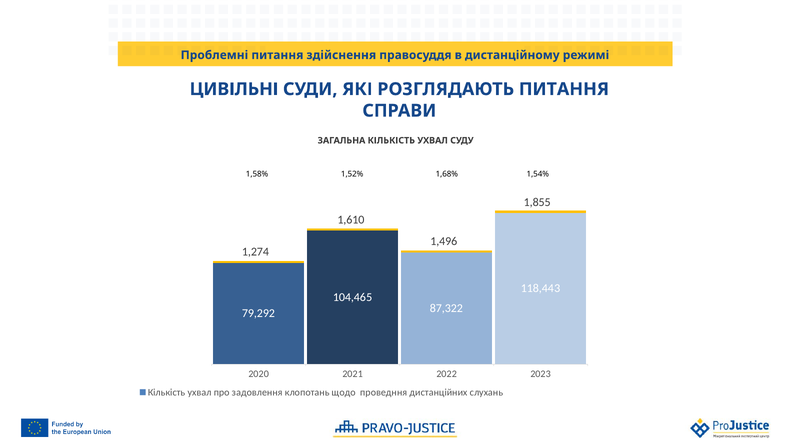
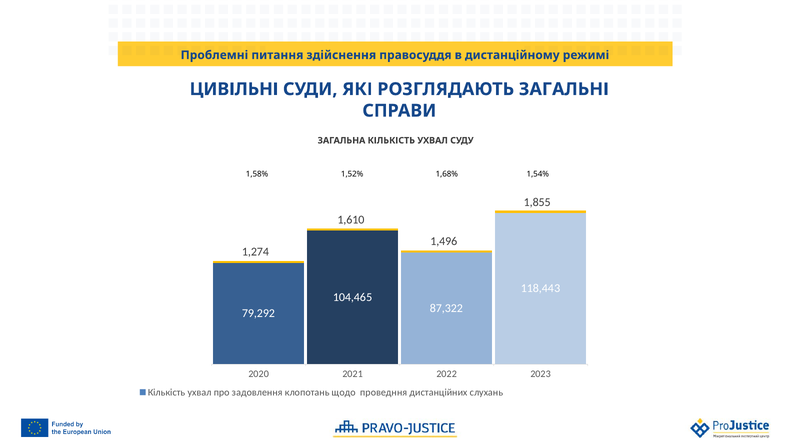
РОЗГЛЯДАЮТЬ ПИТАННЯ: ПИТАННЯ -> ЗАГАЛЬНІ
